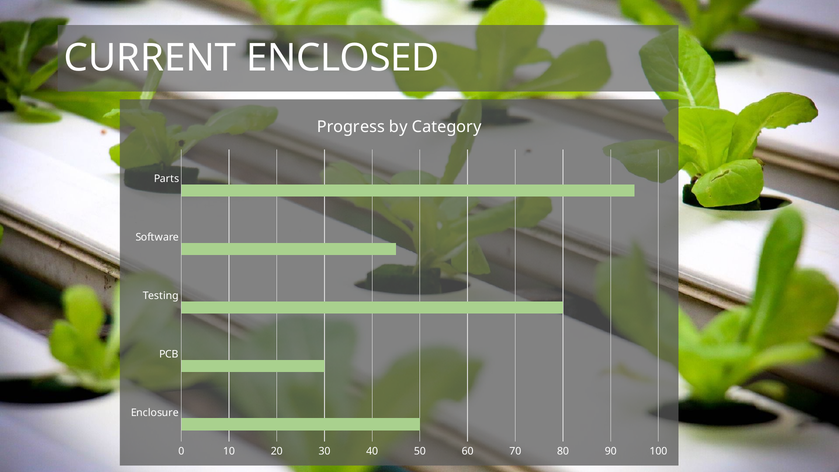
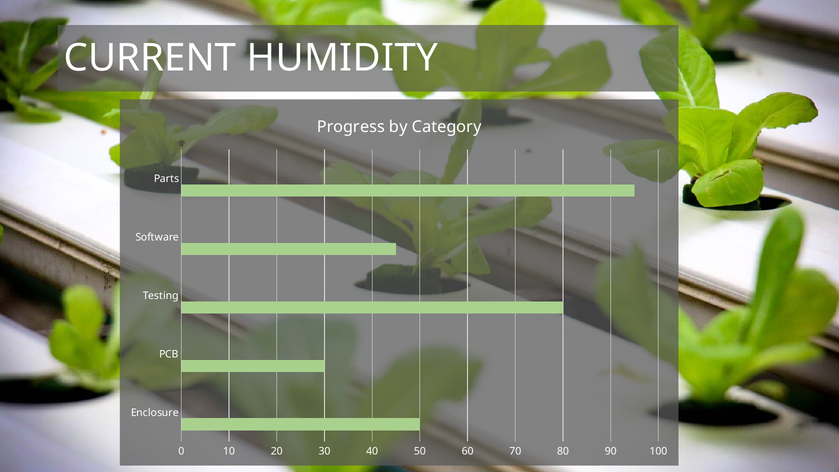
ENCLOSED: ENCLOSED -> HUMIDITY
